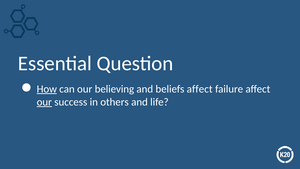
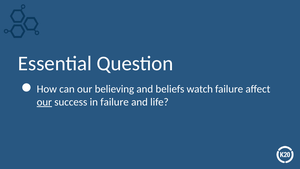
How underline: present -> none
beliefs affect: affect -> watch
in others: others -> failure
